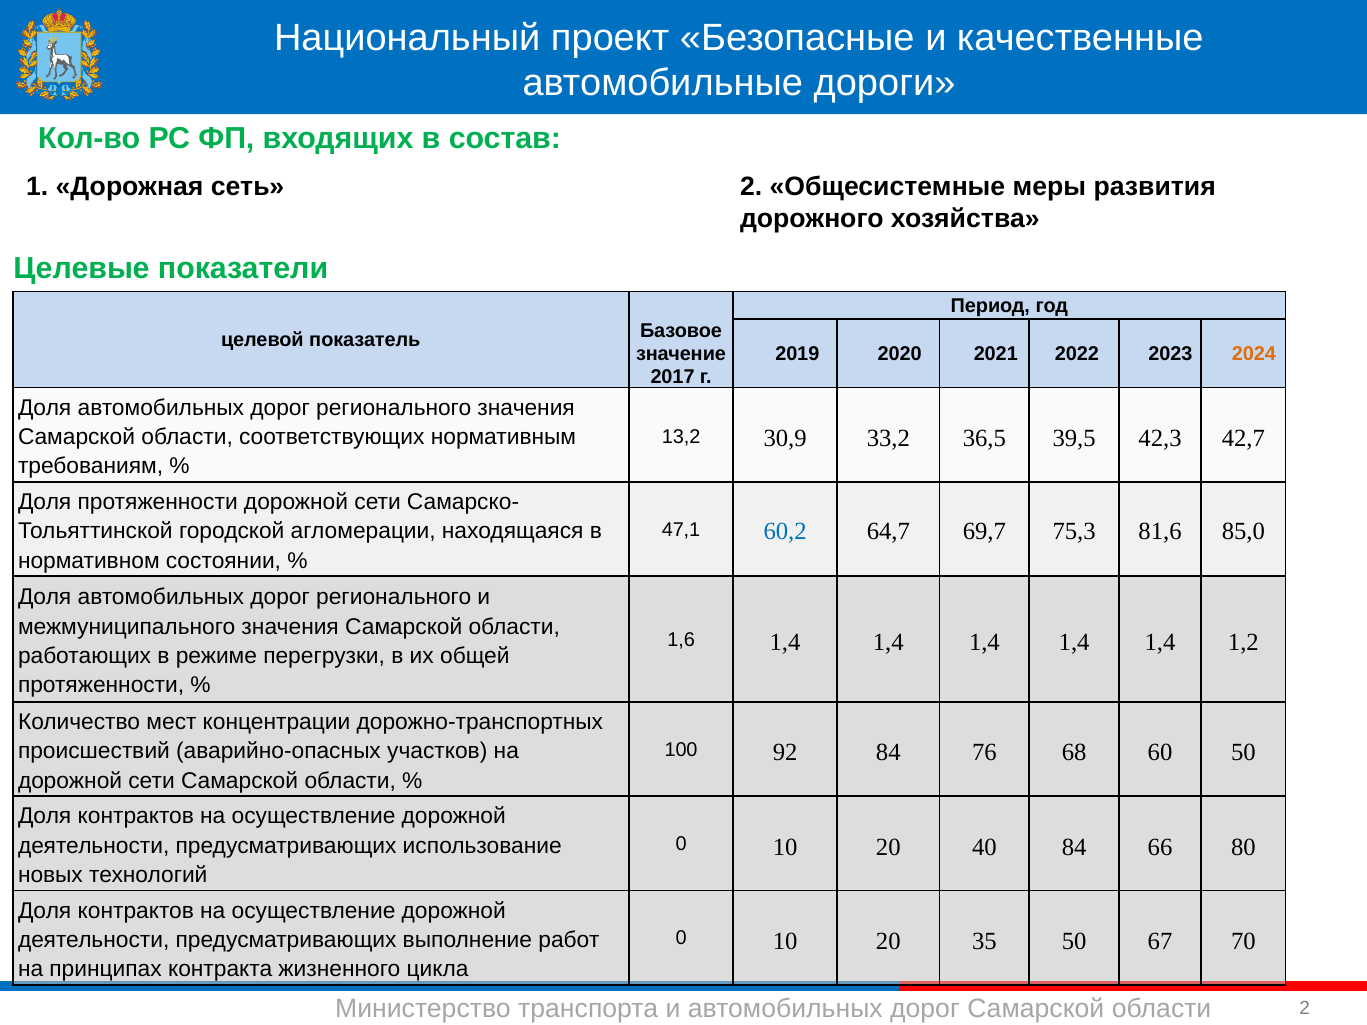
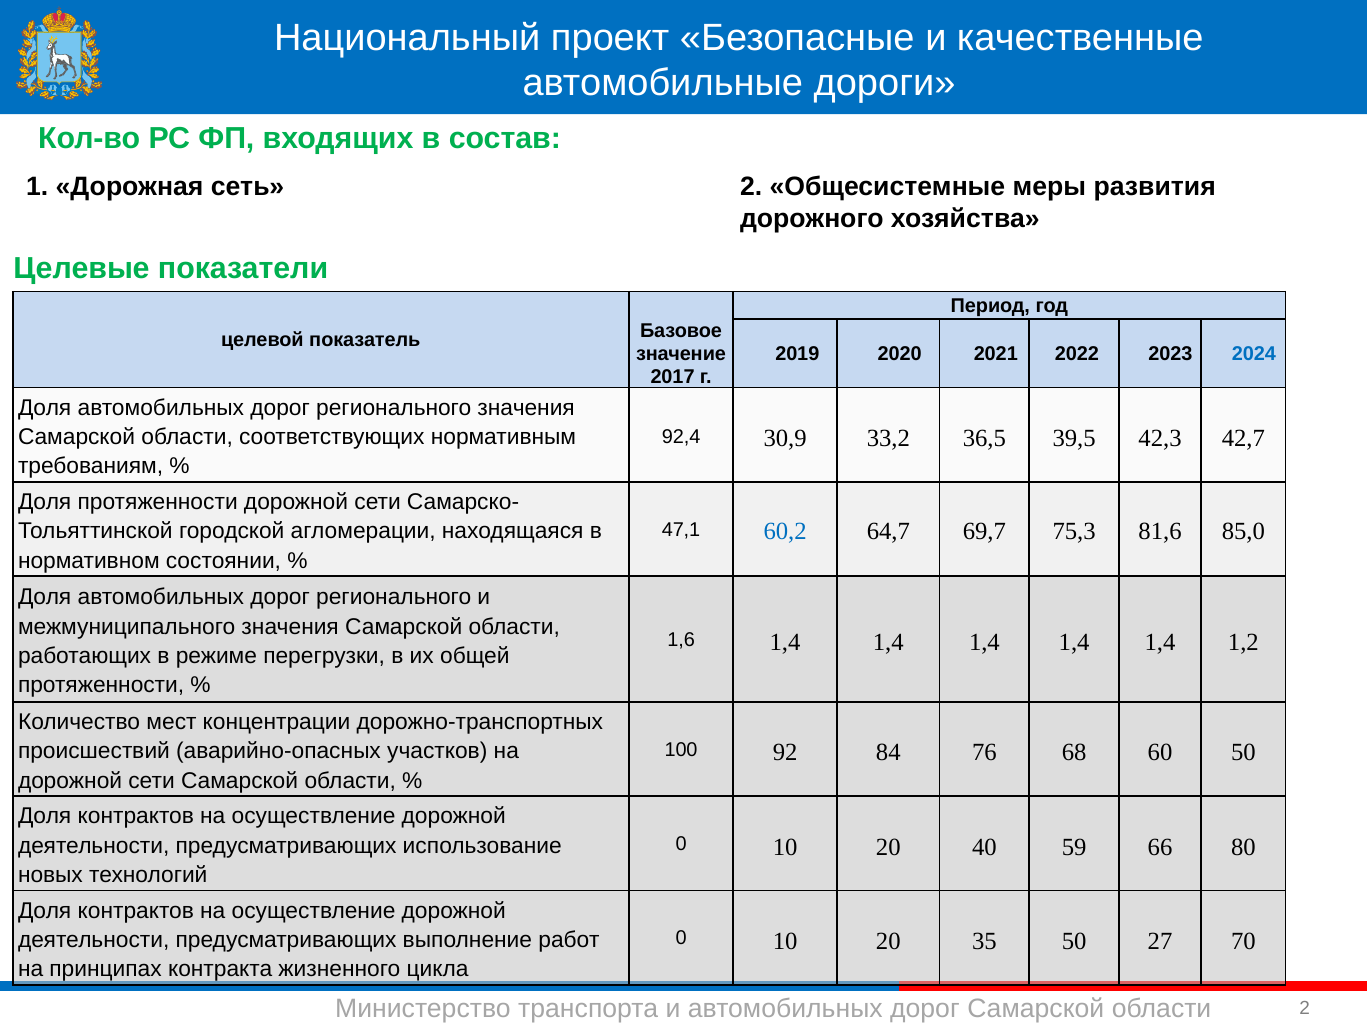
2024 colour: orange -> blue
13,2: 13,2 -> 92,4
40 84: 84 -> 59
67: 67 -> 27
